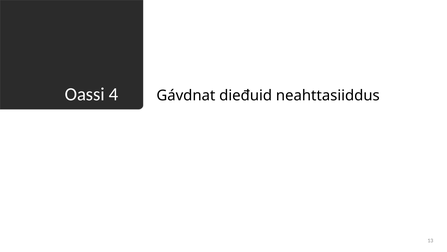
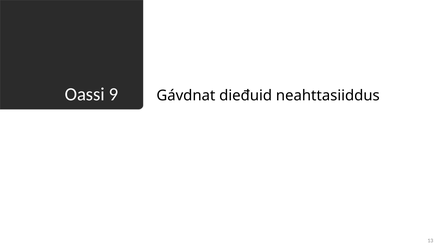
4: 4 -> 9
